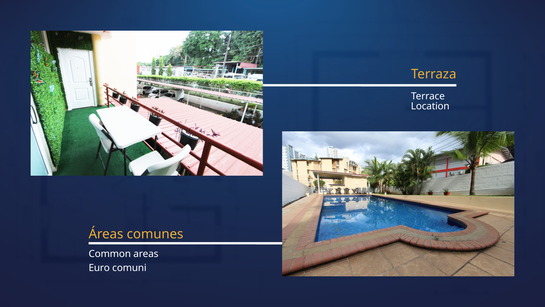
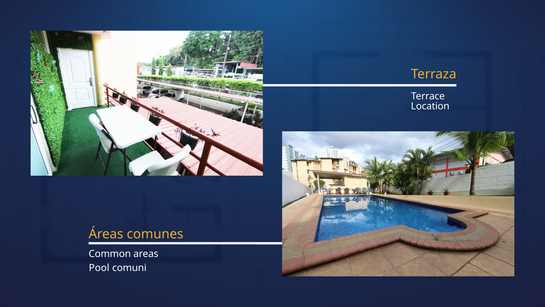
Euro: Euro -> Pool
